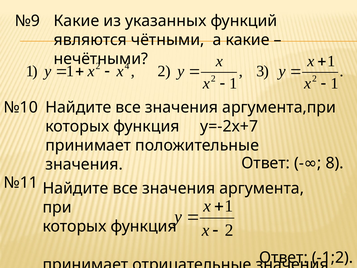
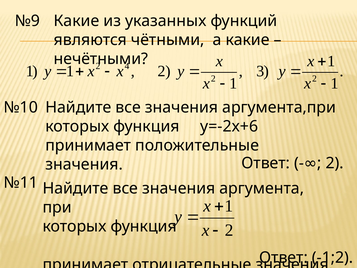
y=-2x+7: y=-2x+7 -> y=-2x+6
8 at (335, 163): 8 -> 2
